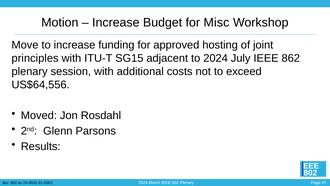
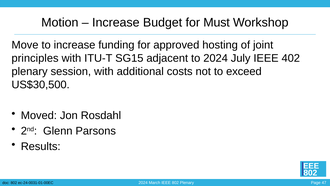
Misc: Misc -> Must
862: 862 -> 402
US$64,556: US$64,556 -> US$30,500
